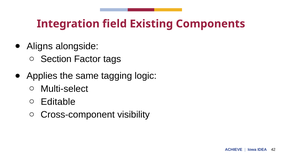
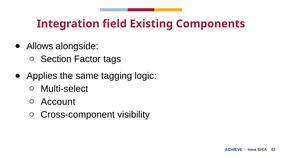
Aligns: Aligns -> Allows
Editable: Editable -> Account
